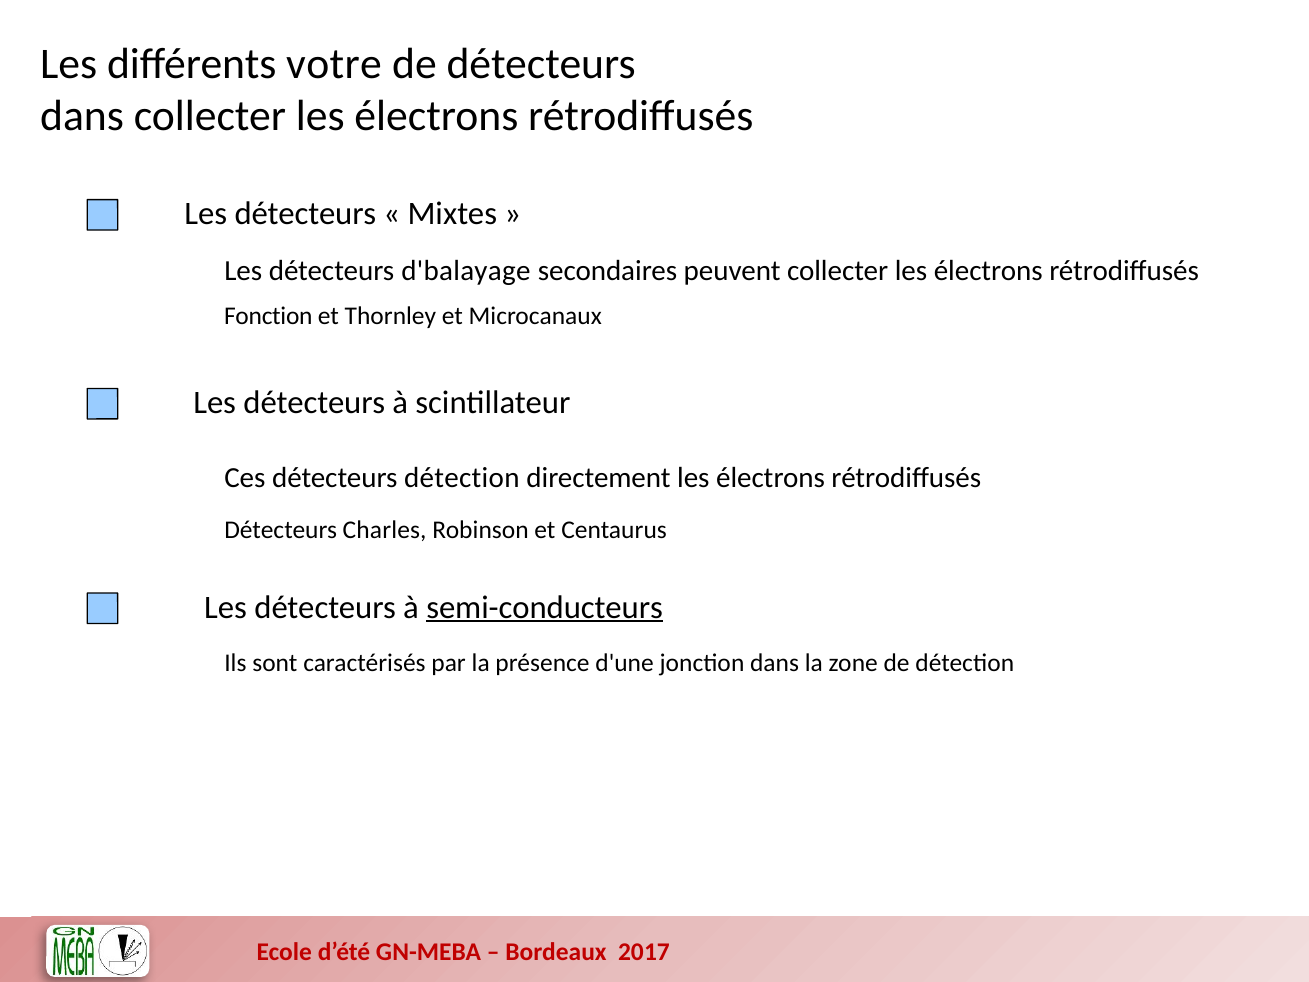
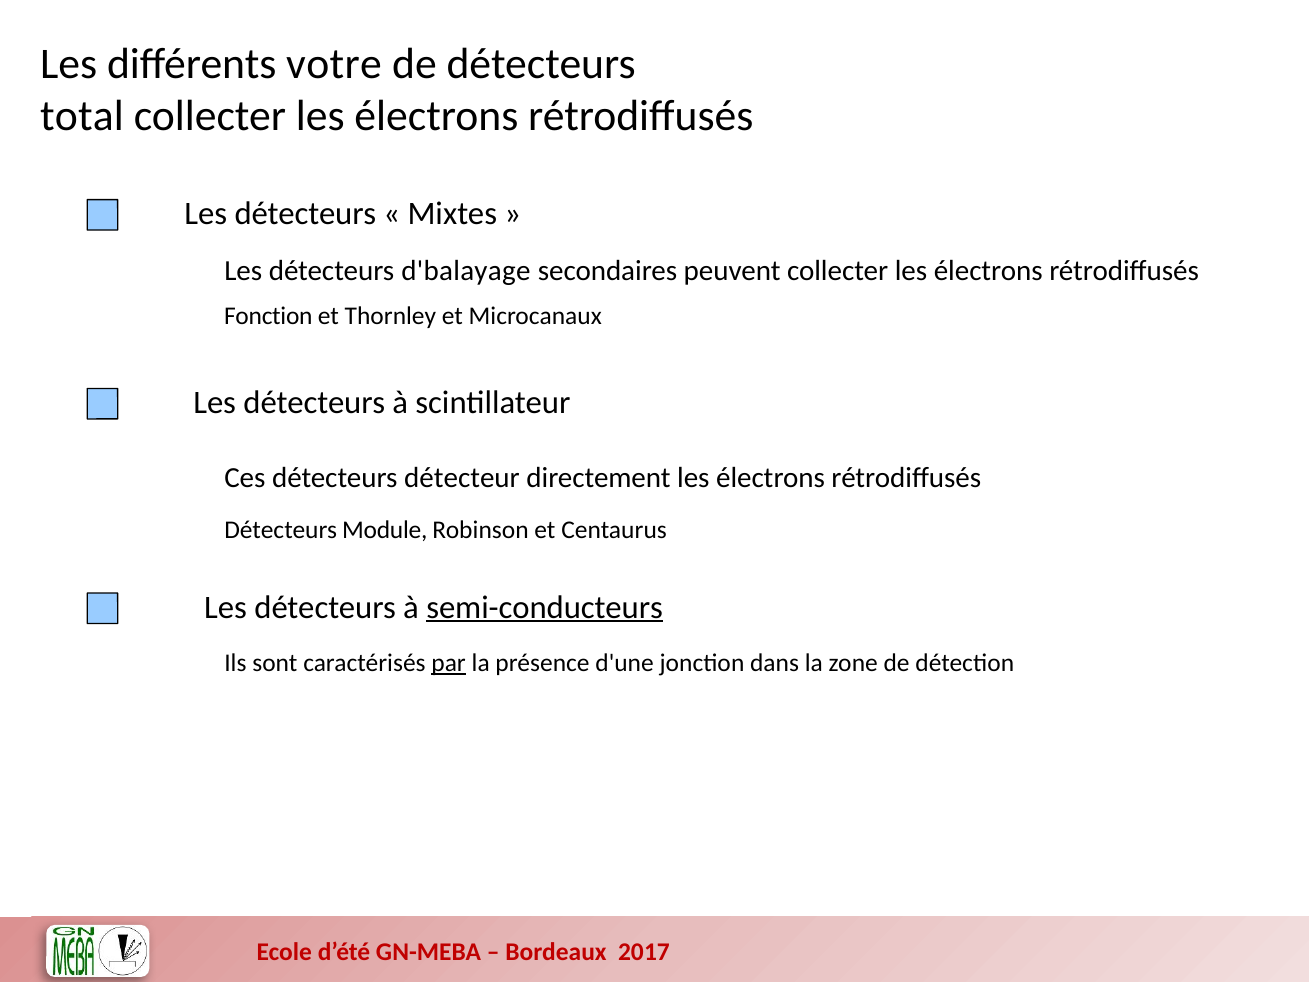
dans at (82, 116): dans -> total
détecteurs détection: détection -> détecteur
Charles: Charles -> Module
par underline: none -> present
